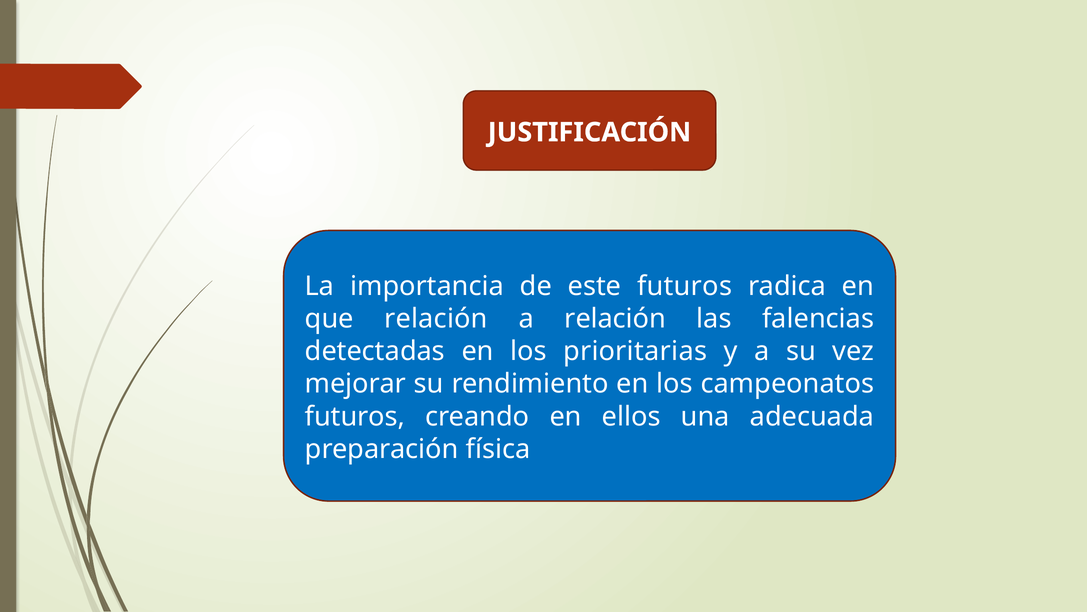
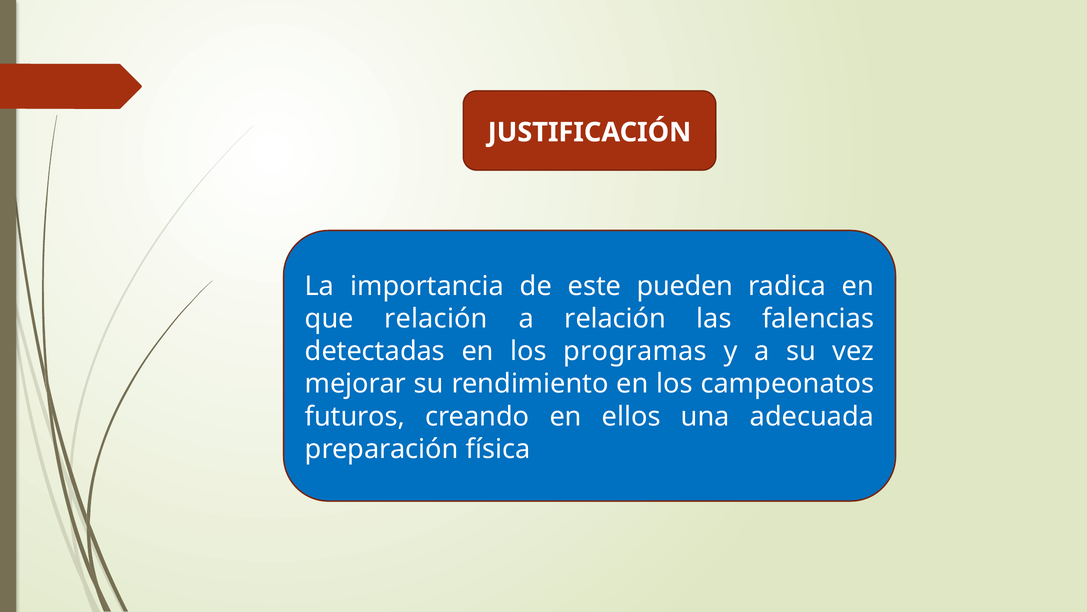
este futuros: futuros -> pueden
prioritarias: prioritarias -> programas
